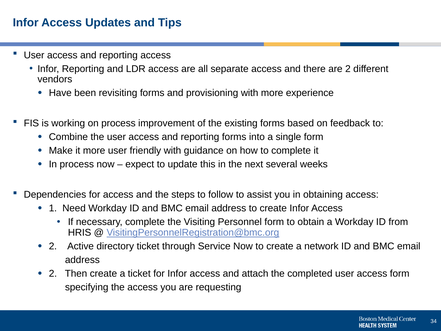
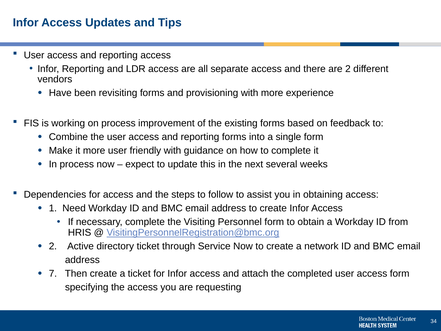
2 at (53, 273): 2 -> 7
